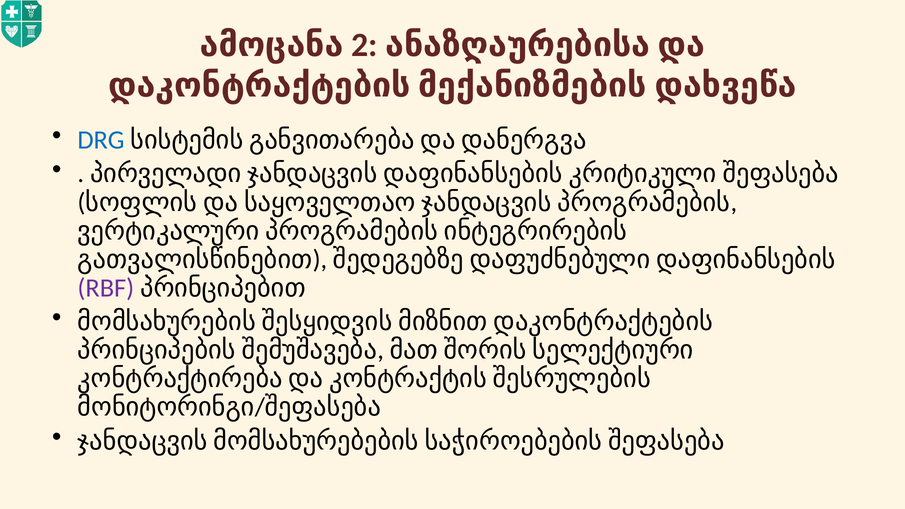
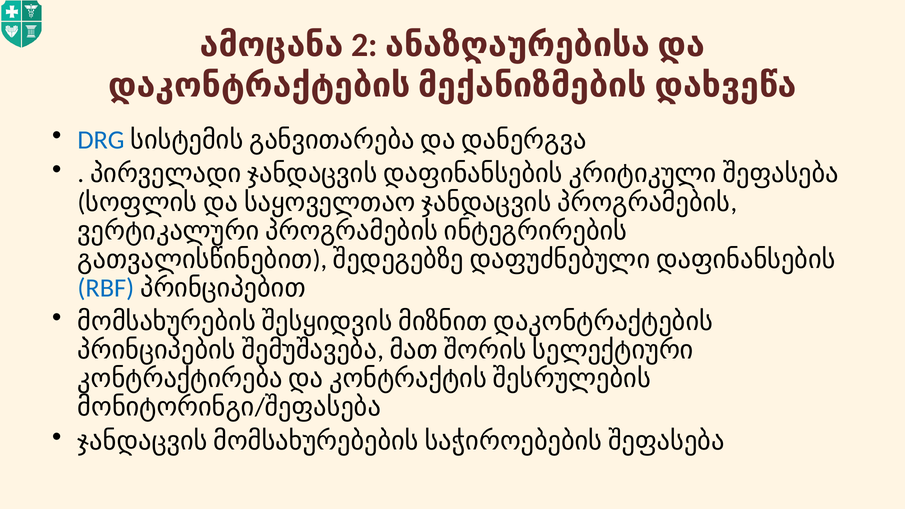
RBF colour: purple -> blue
